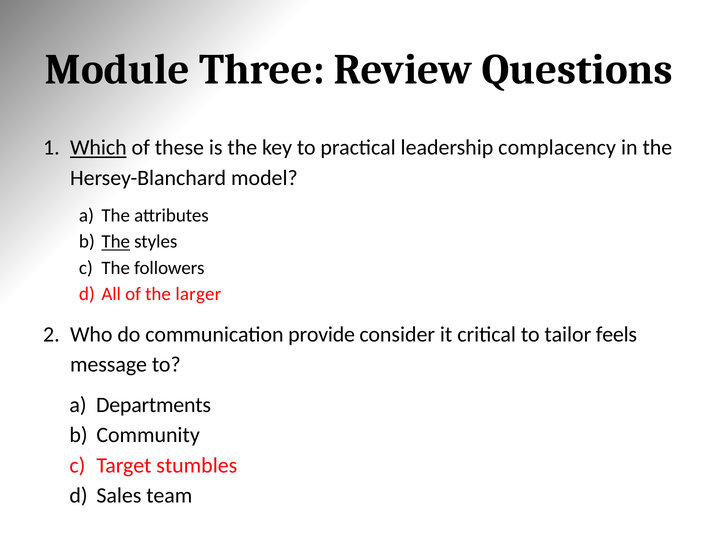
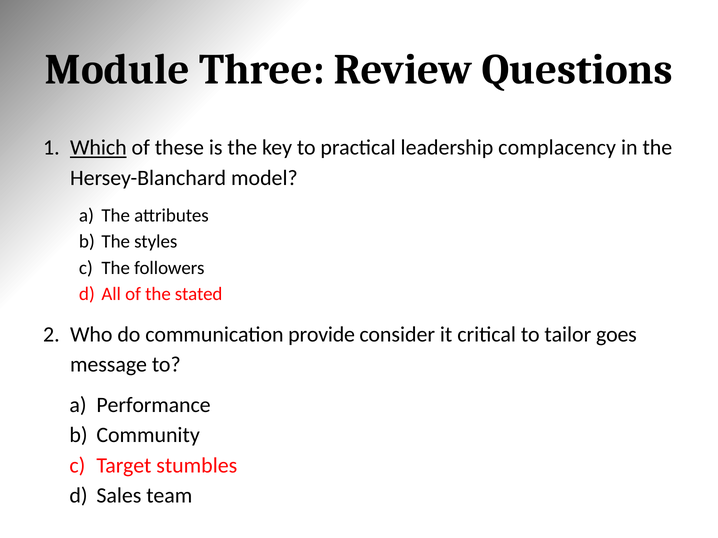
The at (116, 242) underline: present -> none
larger: larger -> stated
feels: feels -> goes
Departments: Departments -> Performance
